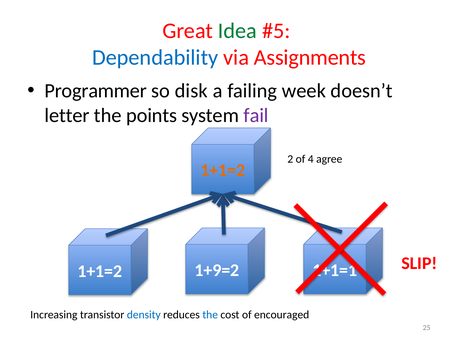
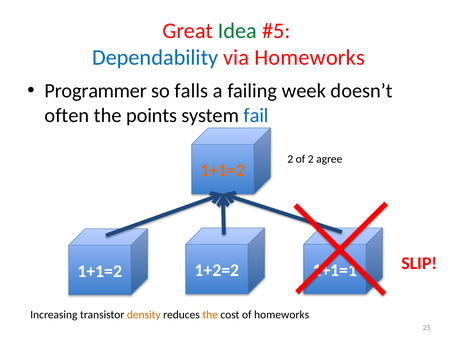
via Assignments: Assignments -> Homeworks
disk: disk -> falls
letter: letter -> often
fail colour: purple -> blue
of 4: 4 -> 2
1+9=2: 1+9=2 -> 1+2=2
density colour: blue -> orange
the at (210, 315) colour: blue -> orange
of encouraged: encouraged -> homeworks
